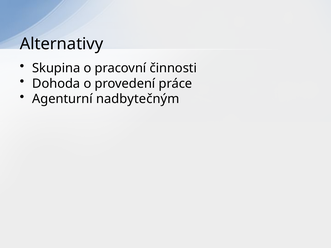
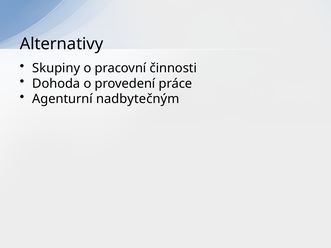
Skupina: Skupina -> Skupiny
